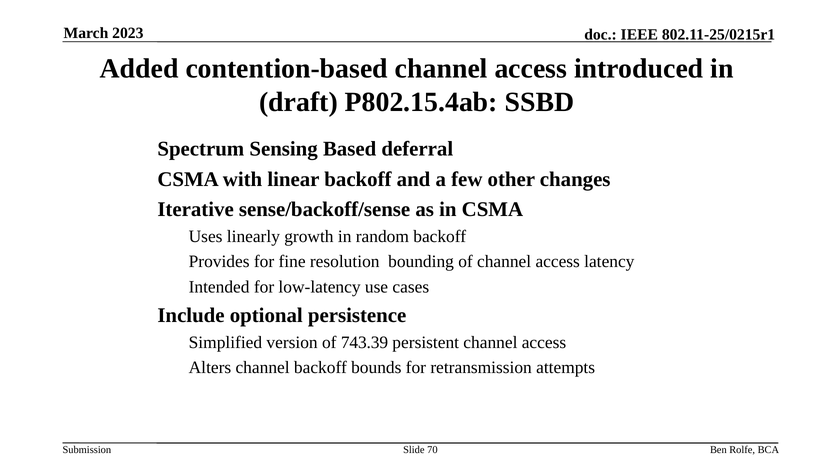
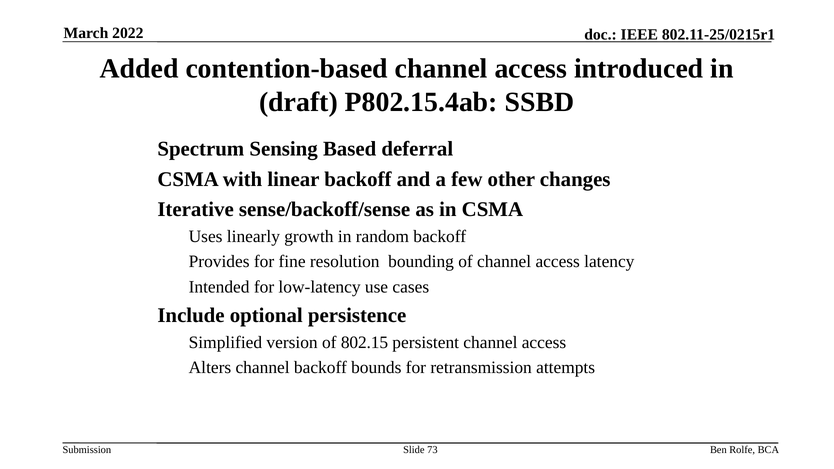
2023: 2023 -> 2022
743.39: 743.39 -> 802.15
70: 70 -> 73
